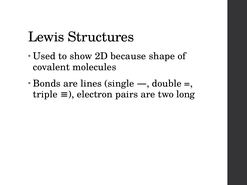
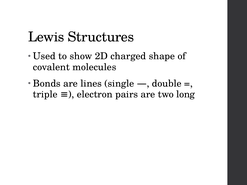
because: because -> charged
